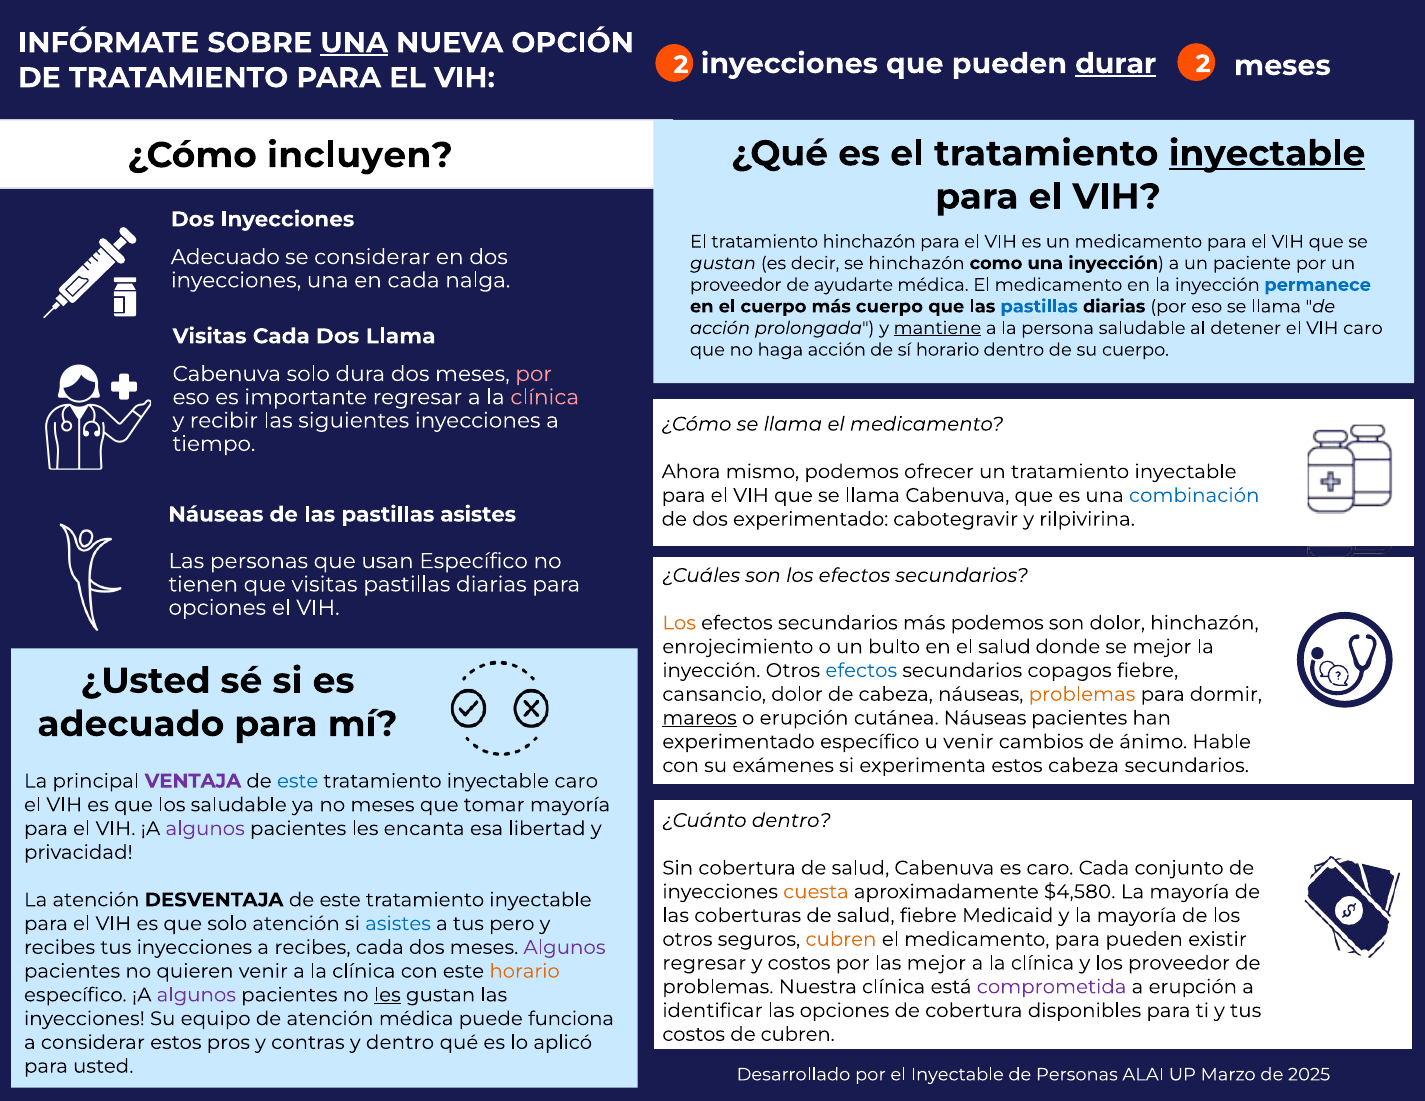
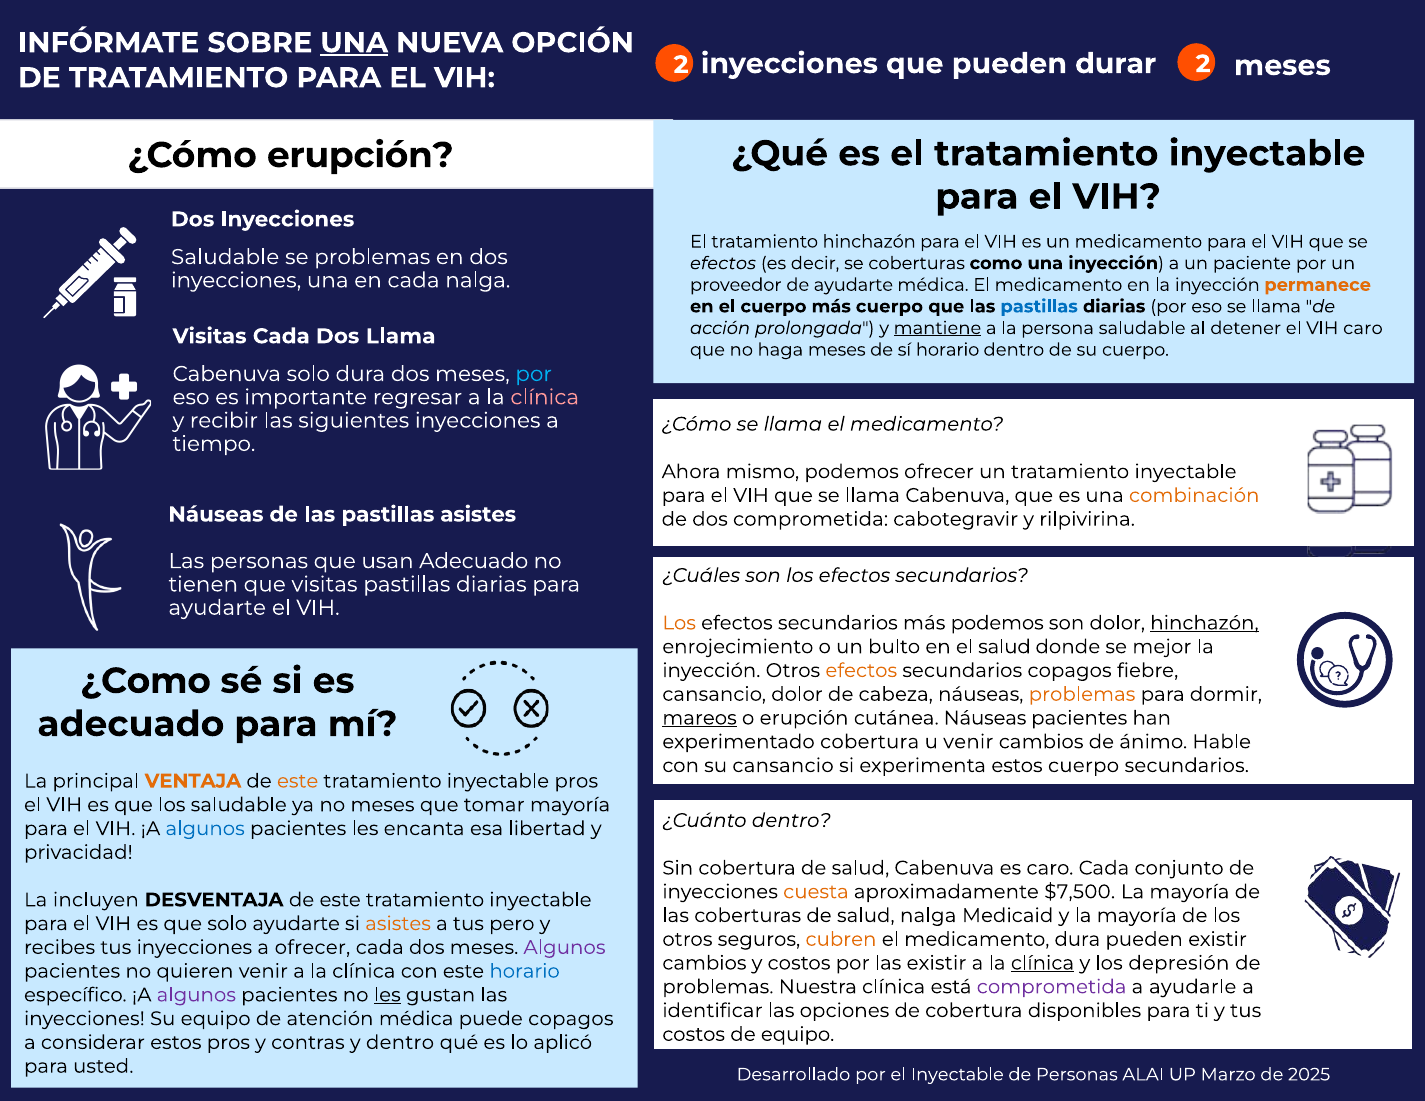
durar underline: present -> none
inyectable at (1267, 154) underline: present -> none
¿Cómo incluyen: incluyen -> erupción
Adecuado at (225, 257): Adecuado -> Saludable
se considerar: considerar -> problemas
gustan at (723, 263): gustan -> efectos
se hinchazón: hinchazón -> coberturas
permanece colour: blue -> orange
haga acción: acción -> meses
por at (534, 374) colour: pink -> light blue
combinación colour: blue -> orange
dos experimentado: experimentado -> comprometida
usan Específico: Específico -> Adecuado
opciones at (217, 608): opciones -> ayudarte
hinchazón at (1204, 623) underline: none -> present
efectos at (861, 671) colour: blue -> orange
¿Usted: ¿Usted -> ¿Como
experimentado específico: específico -> cobertura
su exámenes: exámenes -> cansancio
estos cabeza: cabeza -> cuerpo
VENTAJA colour: purple -> orange
este at (298, 781) colour: blue -> orange
inyectable caro: caro -> pros
algunos at (205, 829) colour: purple -> blue
$4,580: $4,580 -> $7,500
La atención: atención -> incluyen
salud fiebre: fiebre -> nalga
solo atención: atención -> ayudarte
asistes at (398, 924) colour: blue -> orange
el medicamento para: para -> dura
a recibes: recibes -> ofrecer
regresar at (704, 963): regresar -> cambios
las mejor: mejor -> existir
clínica at (1042, 963) underline: none -> present
los proveedor: proveedor -> depresión
horario at (525, 971) colour: orange -> blue
a erupción: erupción -> ayudarle
puede funciona: funciona -> copagos
de cubren: cubren -> equipo
